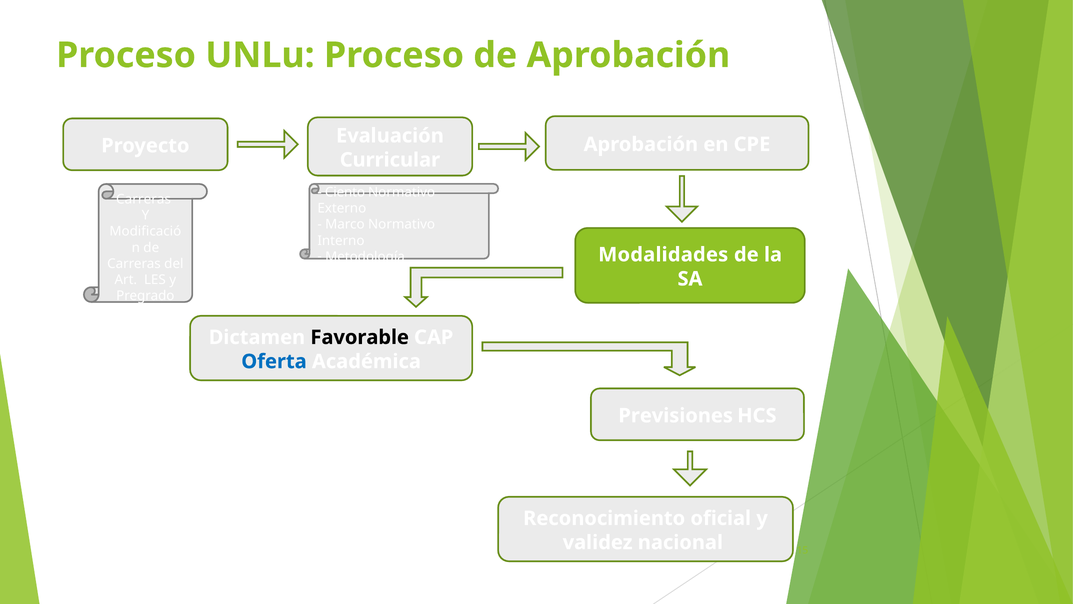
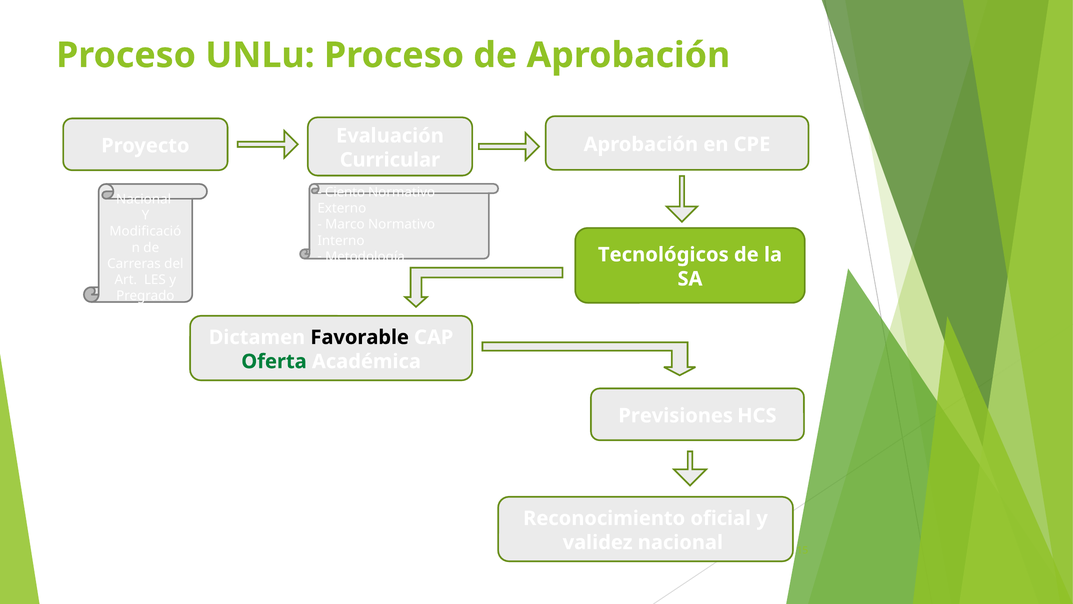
Carreras at (144, 199): Carreras -> Nacional
Modalidades: Modalidades -> Tecnológicos
Oferta colour: blue -> green
